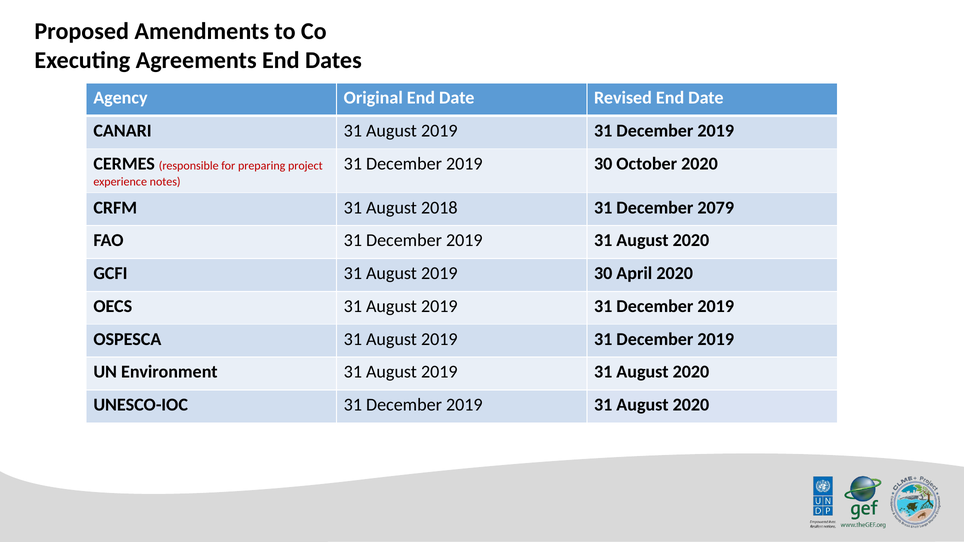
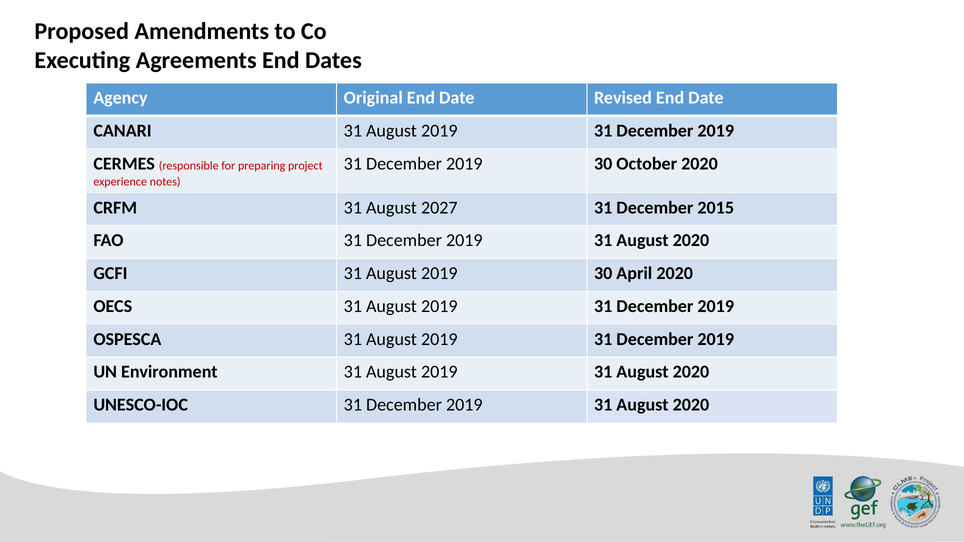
2018: 2018 -> 2027
2079: 2079 -> 2015
